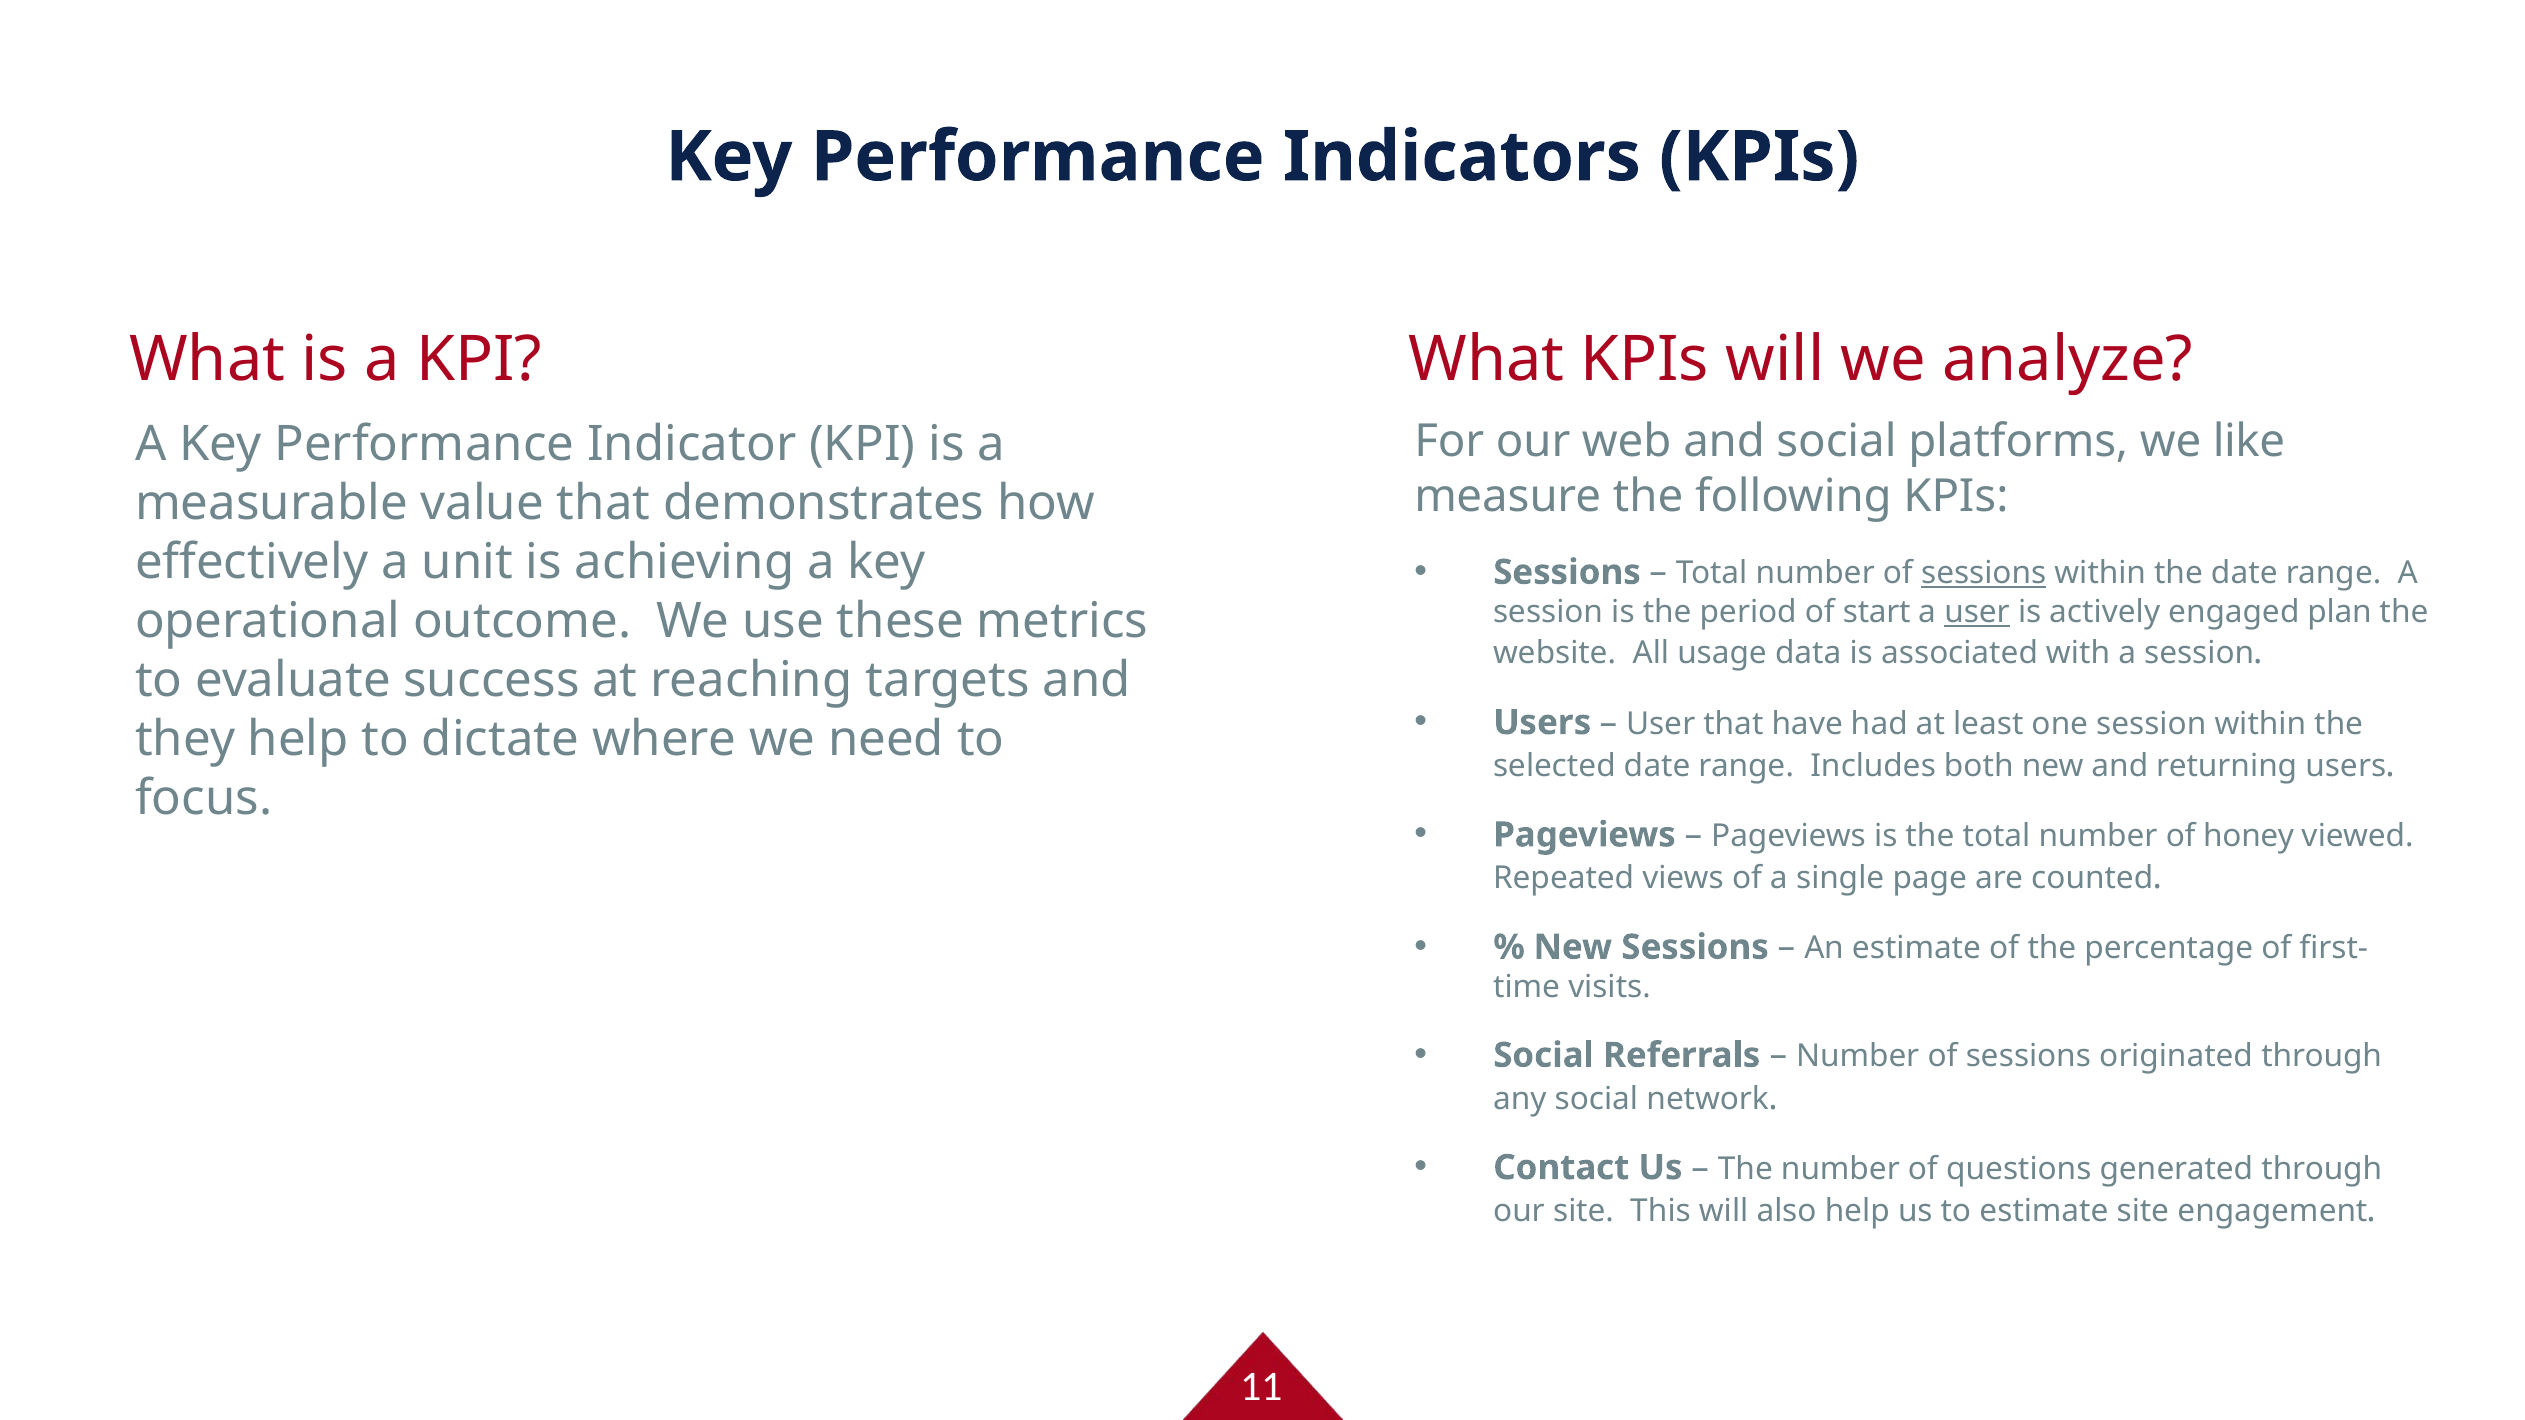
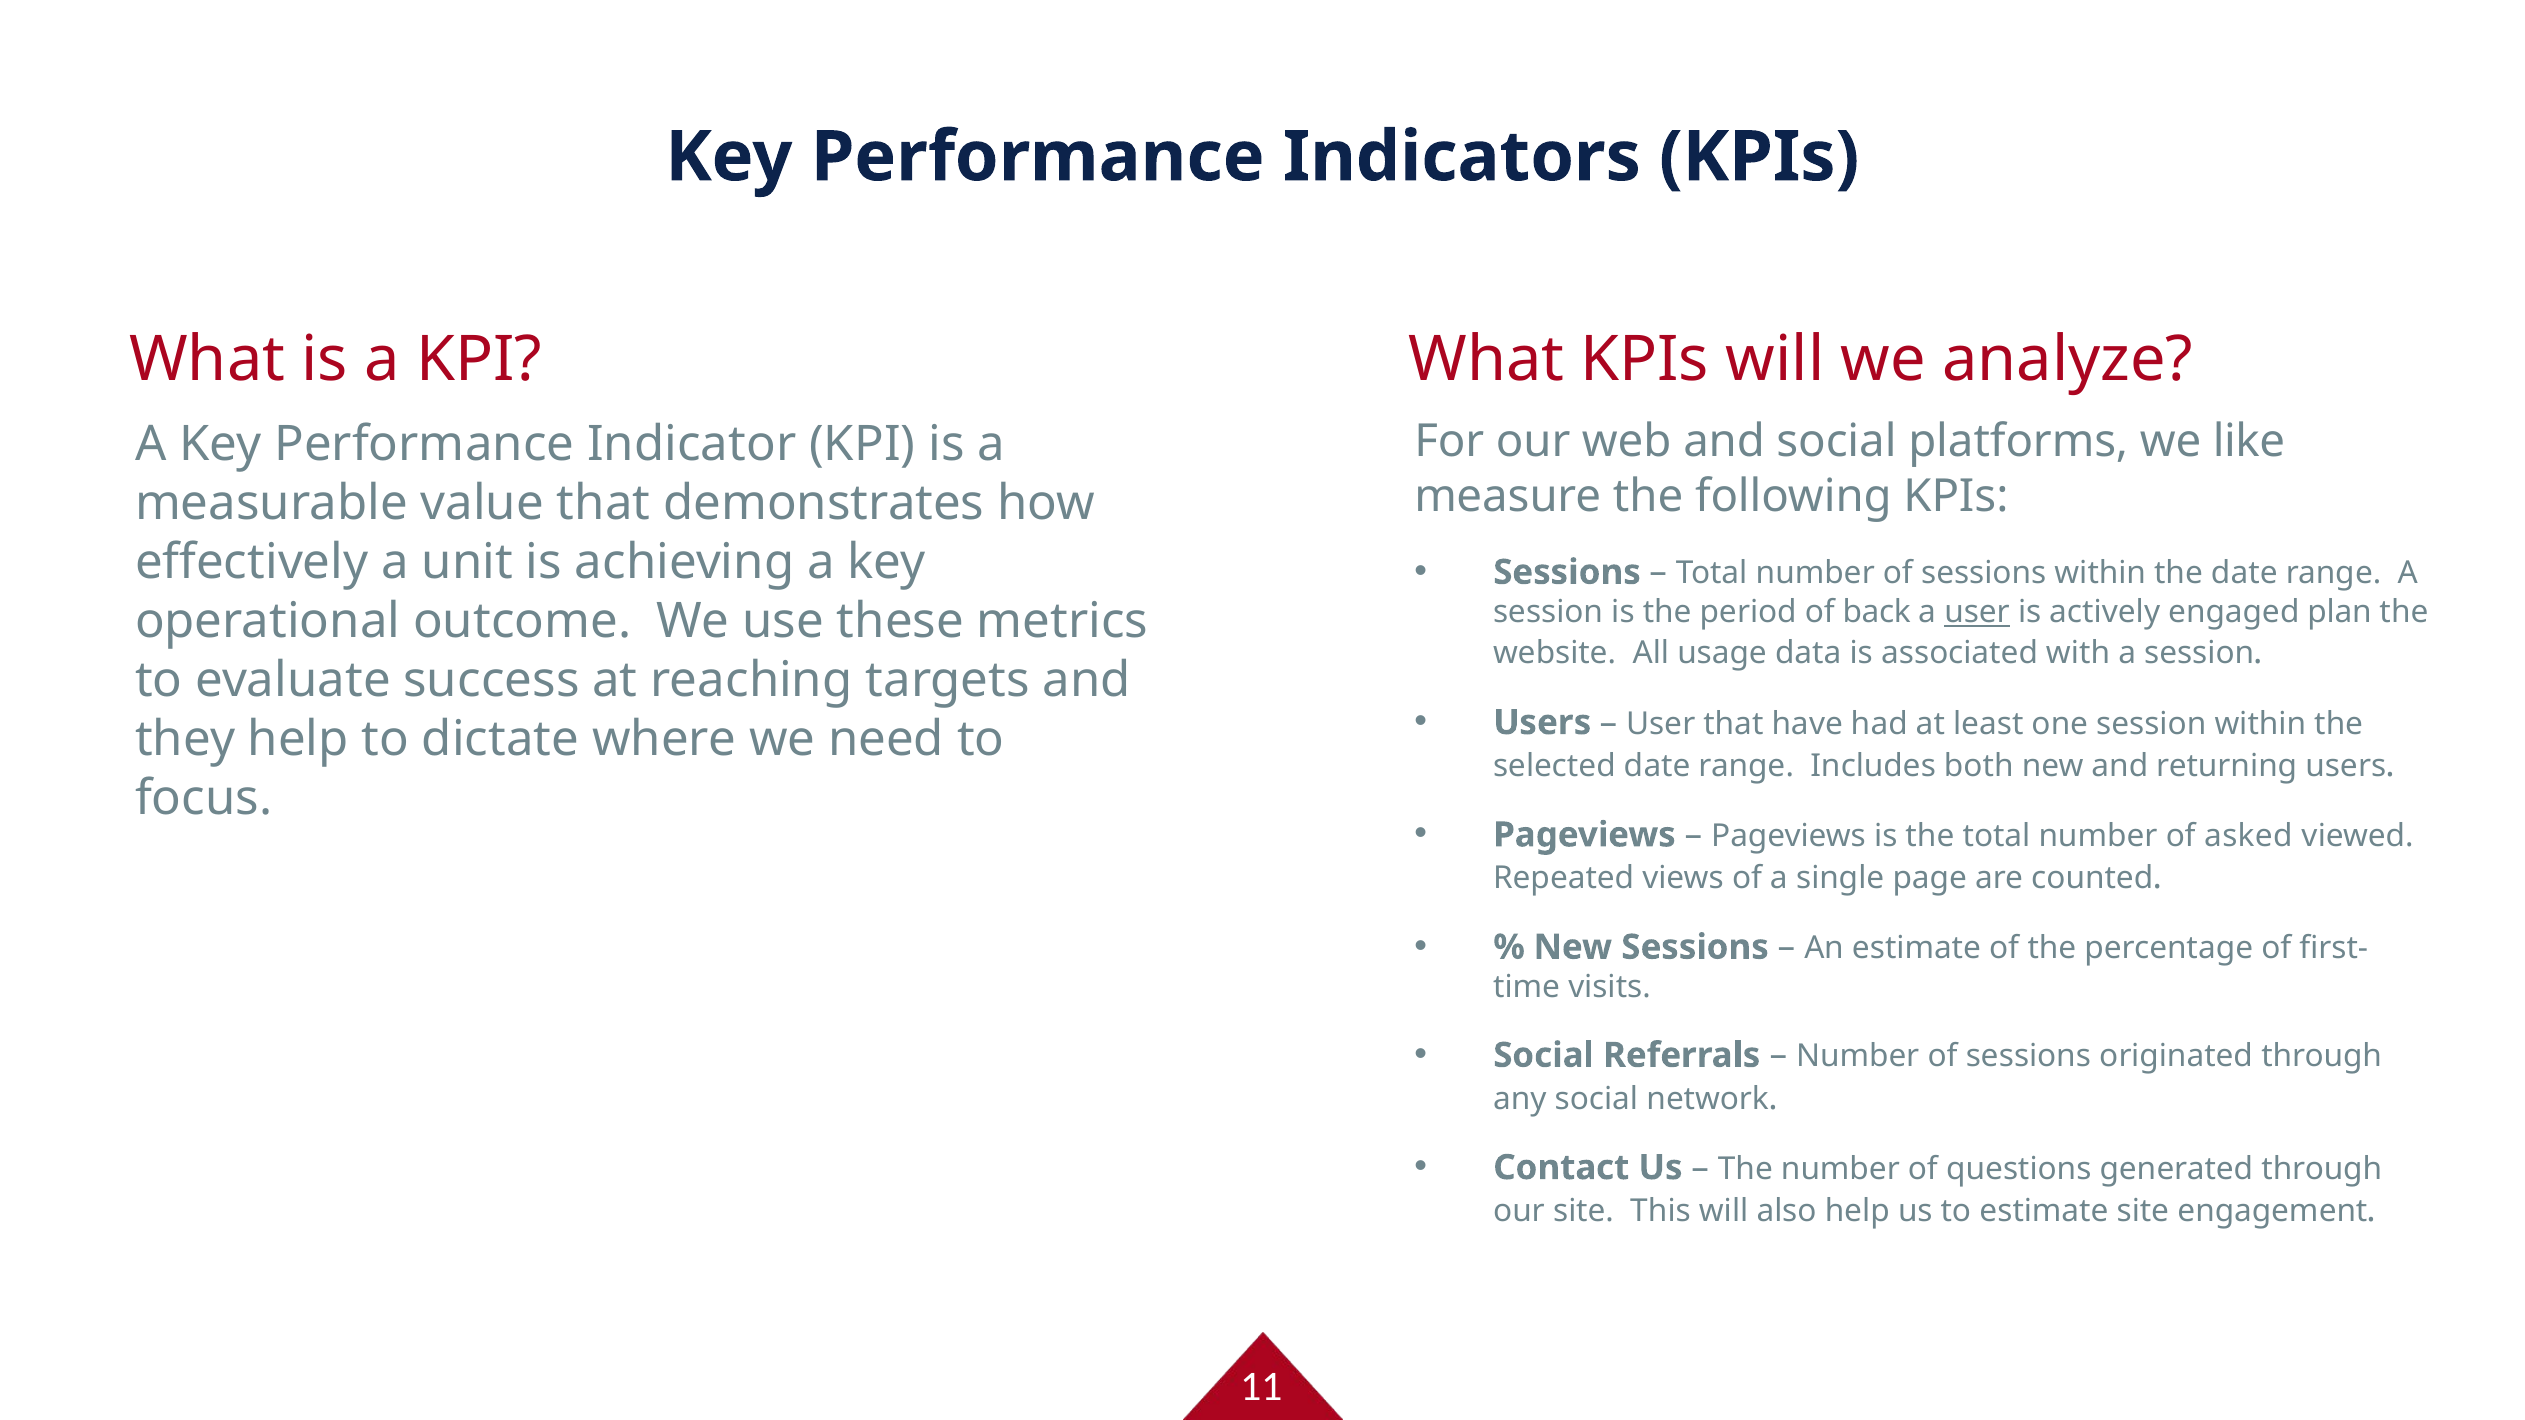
sessions at (1984, 574) underline: present -> none
start: start -> back
honey: honey -> asked
